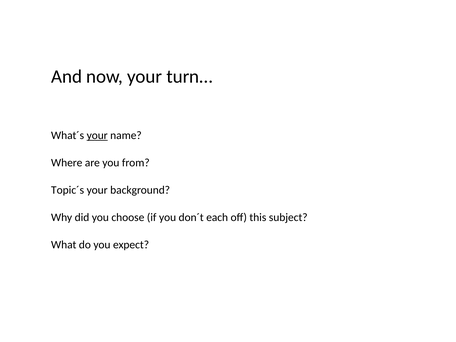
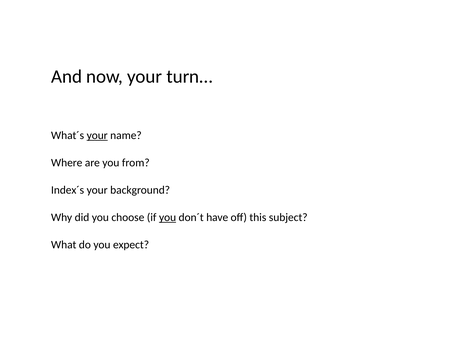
Topic´s: Topic´s -> Index´s
you at (168, 217) underline: none -> present
each: each -> have
